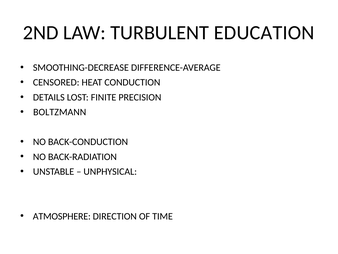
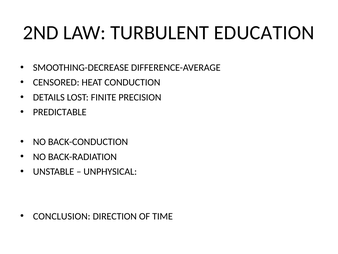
BOLTZMANN: BOLTZMANN -> PREDICTABLE
ATMOSPHERE: ATMOSPHERE -> CONCLUSION
